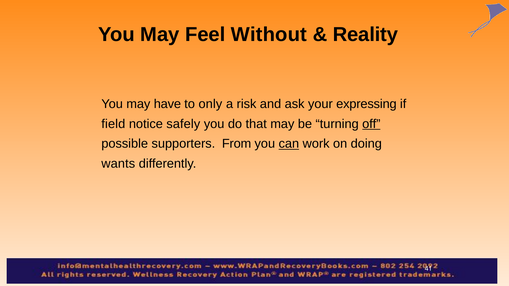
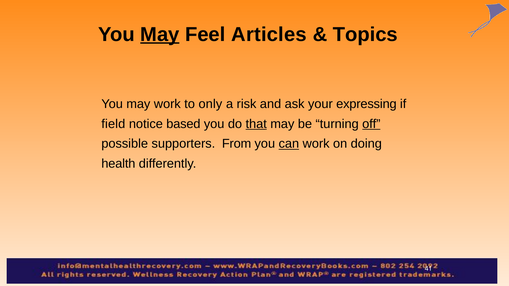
May at (160, 34) underline: none -> present
Without: Without -> Articles
Reality: Reality -> Topics
may have: have -> work
safely: safely -> based
that underline: none -> present
wants: wants -> health
